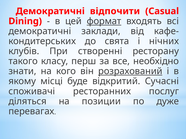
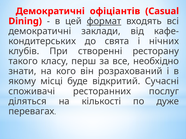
відпочити: відпочити -> офіціантів
розрахований underline: present -> none
позиции: позиции -> кількості
